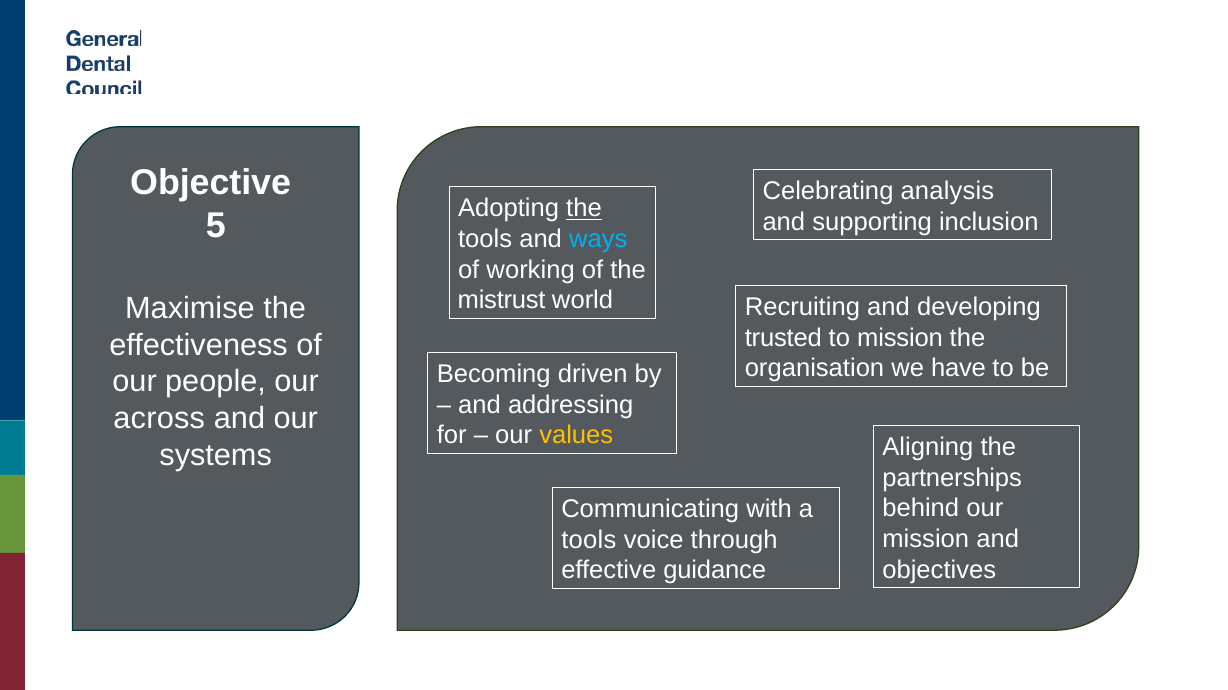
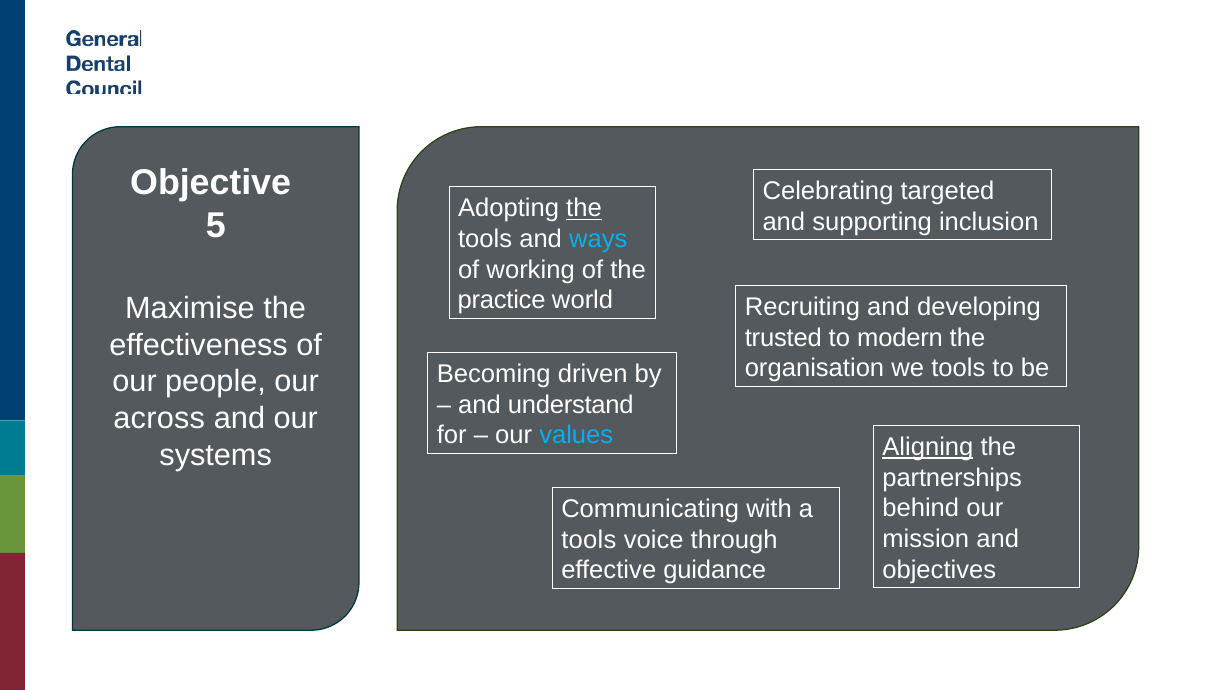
analysis: analysis -> targeted
mistrust: mistrust -> practice
to mission: mission -> modern
we have: have -> tools
addressing: addressing -> understand
values colour: yellow -> light blue
Aligning underline: none -> present
